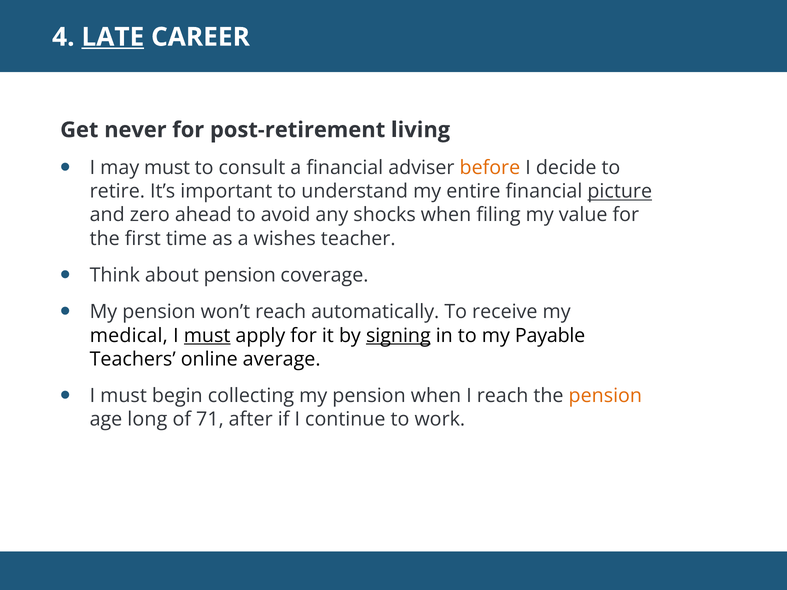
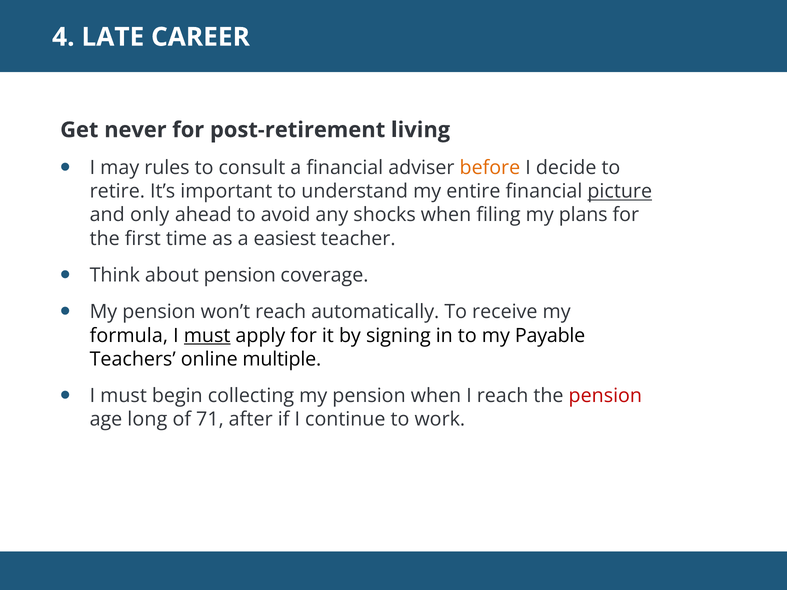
LATE underline: present -> none
may must: must -> rules
zero: zero -> only
value: value -> plans
wishes: wishes -> easiest
medical: medical -> formula
signing underline: present -> none
average: average -> multiple
pension at (605, 396) colour: orange -> red
